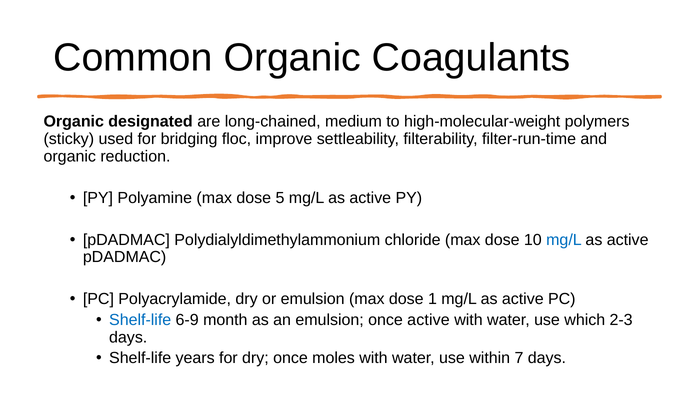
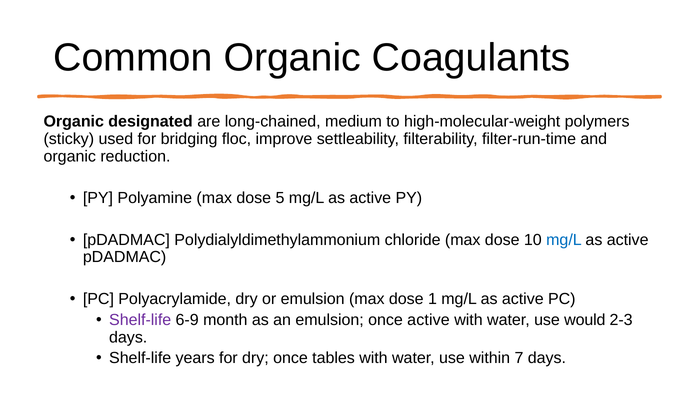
Shelf-life at (140, 320) colour: blue -> purple
which: which -> would
moles: moles -> tables
